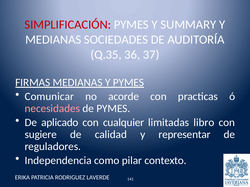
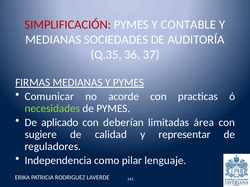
SUMMARY: SUMMARY -> CONTABLE
necesidades colour: pink -> light green
cualquier: cualquier -> deberían
libro: libro -> área
contexto: contexto -> lenguaje
